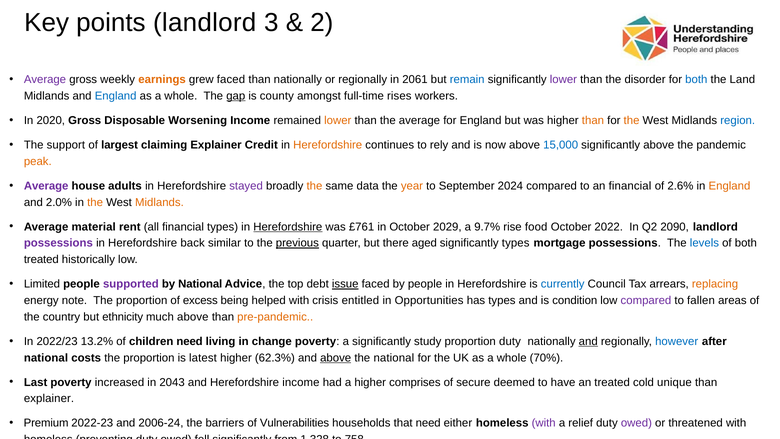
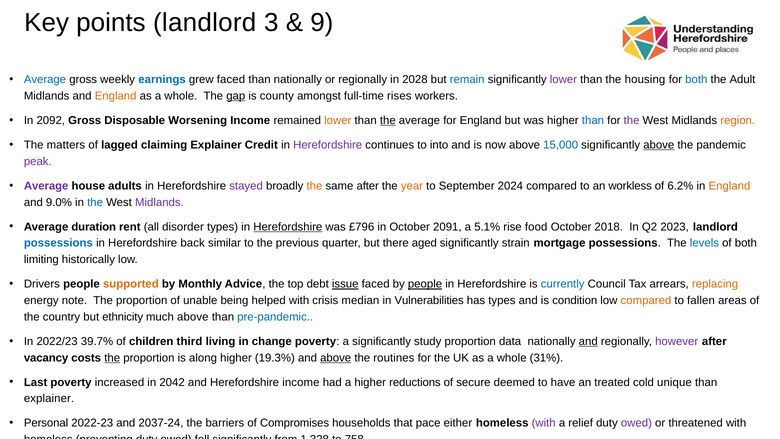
2: 2 -> 9
Average at (45, 80) colour: purple -> blue
earnings colour: orange -> blue
2061: 2061 -> 2028
disorder: disorder -> housing
Land: Land -> Adult
England at (116, 96) colour: blue -> orange
2020: 2020 -> 2092
the at (388, 120) underline: none -> present
than at (593, 120) colour: orange -> blue
the at (632, 120) colour: orange -> purple
region colour: blue -> orange
support: support -> matters
largest: largest -> lagged
Herefordshire at (328, 145) colour: orange -> purple
rely: rely -> into
above at (659, 145) underline: none -> present
peak colour: orange -> purple
same data: data -> after
an financial: financial -> workless
2.6%: 2.6% -> 6.2%
2.0%: 2.0% -> 9.0%
the at (95, 202) colour: orange -> blue
Midlands at (159, 202) colour: orange -> purple
material: material -> duration
all financial: financial -> disorder
£761: £761 -> £796
2029: 2029 -> 2091
9.7%: 9.7% -> 5.1%
2022: 2022 -> 2018
2090: 2090 -> 2023
possessions at (58, 243) colour: purple -> blue
previous underline: present -> none
significantly types: types -> strain
treated at (41, 259): treated -> limiting
Limited: Limited -> Drivers
supported colour: purple -> orange
by National: National -> Monthly
people at (425, 284) underline: none -> present
excess: excess -> unable
entitled: entitled -> median
Opportunities: Opportunities -> Vulnerabilities
compared at (646, 300) colour: purple -> orange
pre-pandemic colour: orange -> blue
13.2%: 13.2% -> 39.7%
children need: need -> third
proportion duty: duty -> data
however colour: blue -> purple
national at (46, 358): national -> vacancy
the at (112, 358) underline: none -> present
latest: latest -> along
62.3%: 62.3% -> 19.3%
the national: national -> routines
70%: 70% -> 31%
2043: 2043 -> 2042
comprises: comprises -> reductions
Premium: Premium -> Personal
2006-24: 2006-24 -> 2037-24
Vulnerabilities: Vulnerabilities -> Compromises
that need: need -> pace
